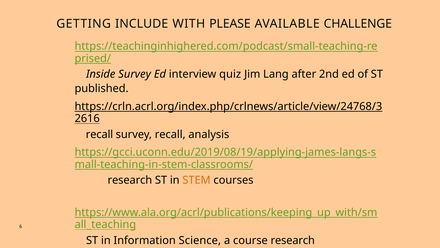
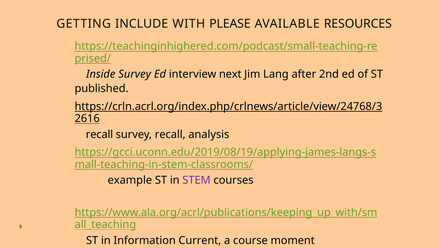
CHALLENGE: CHALLENGE -> RESOURCES
quiz: quiz -> next
research at (130, 180): research -> example
STEM colour: orange -> purple
Science: Science -> Current
course research: research -> moment
